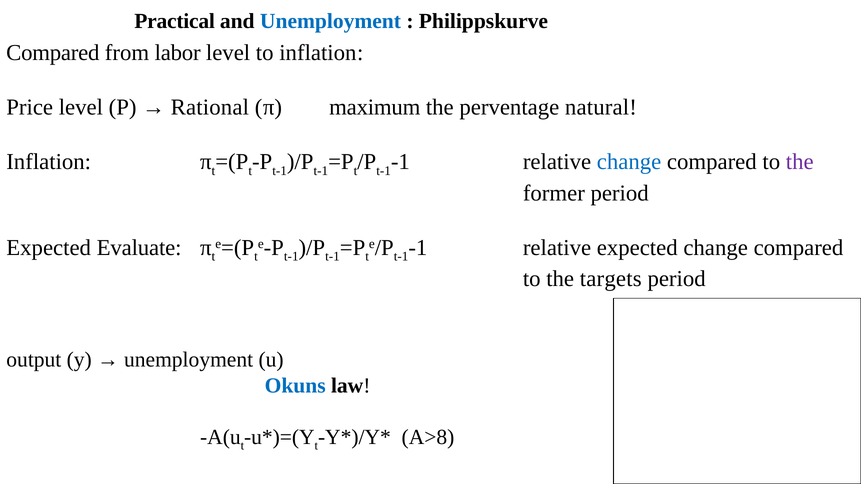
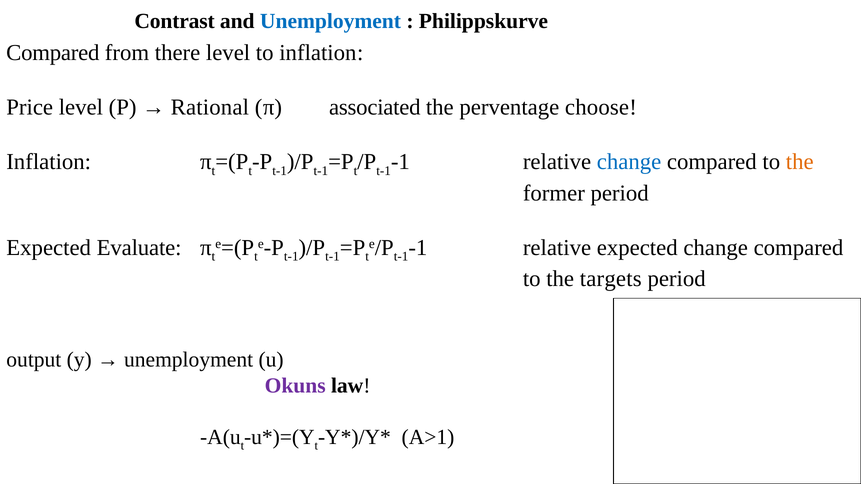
Practical: Practical -> Contrast
labor: labor -> there
maximum: maximum -> associated
natural: natural -> choose
the at (800, 162) colour: purple -> orange
Okuns colour: blue -> purple
A>8: A>8 -> A>1
